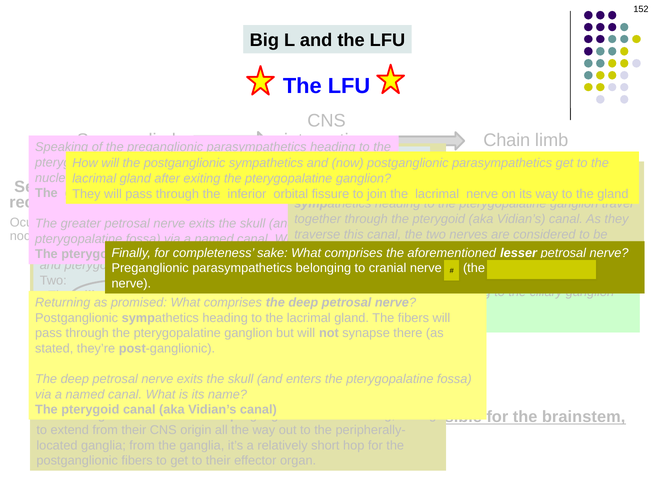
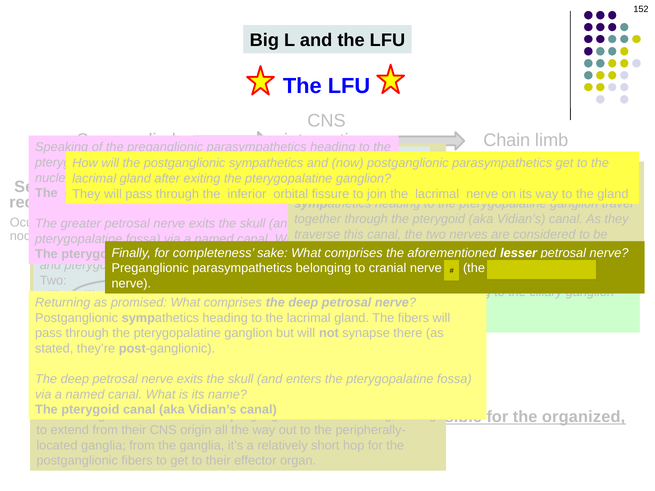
the brainstem: brainstem -> organized
